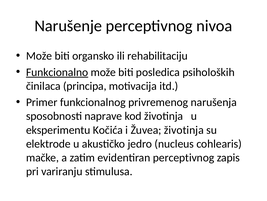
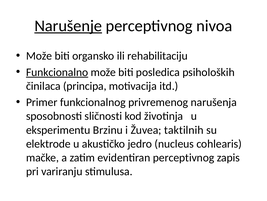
Narušenje underline: none -> present
naprave: naprave -> sličnosti
Kočića: Kočića -> Brzinu
Žuvea životinja: životinja -> taktilnih
